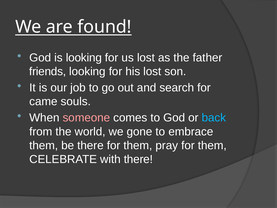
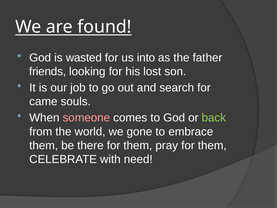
is looking: looking -> wasted
us lost: lost -> into
back colour: light blue -> light green
with there: there -> need
